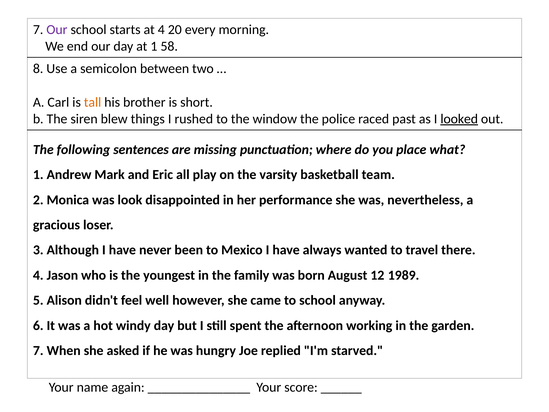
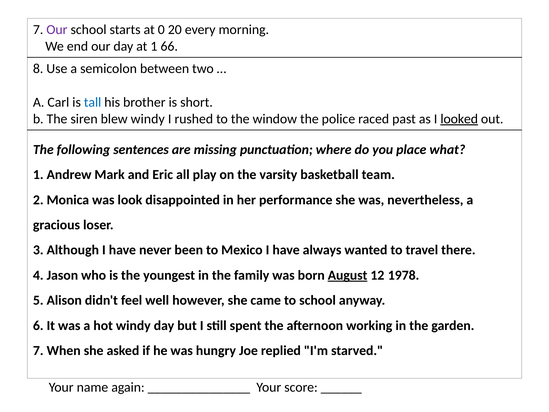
at 4: 4 -> 0
58: 58 -> 66
tall colour: orange -> blue
blew things: things -> windy
August underline: none -> present
1989: 1989 -> 1978
